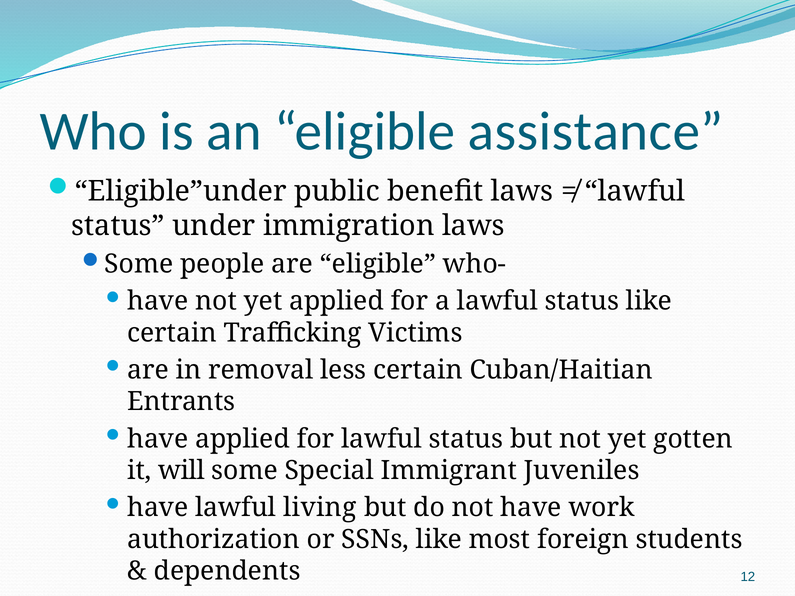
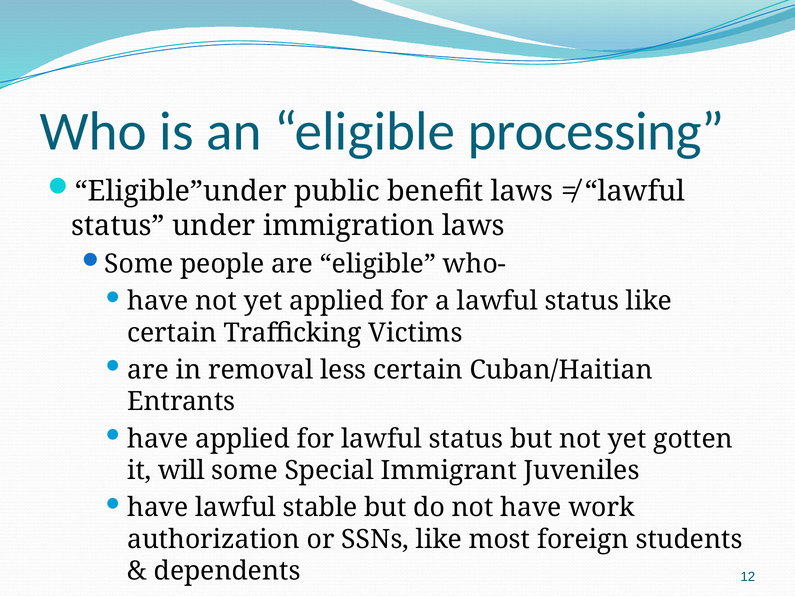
assistance: assistance -> processing
living: living -> stable
